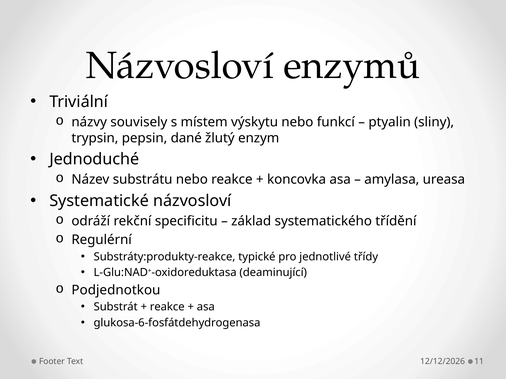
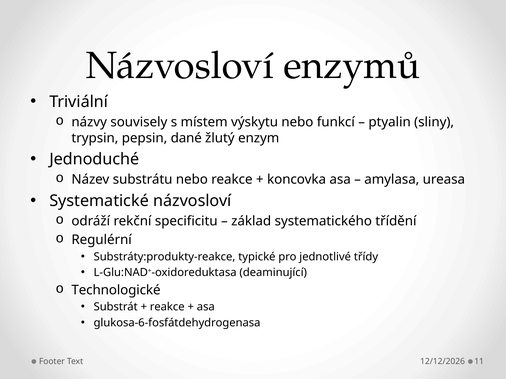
Podjednotkou: Podjednotkou -> Technologické
